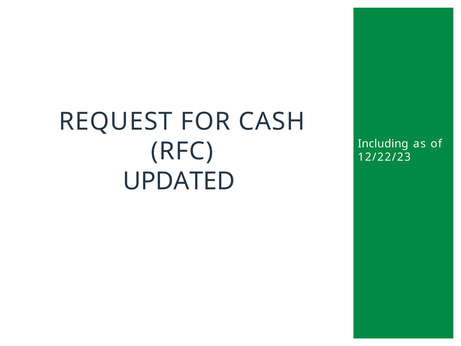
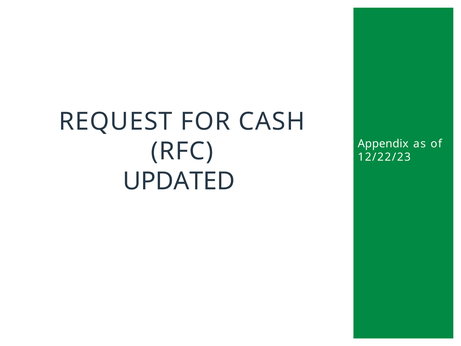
Including: Including -> Appendix
